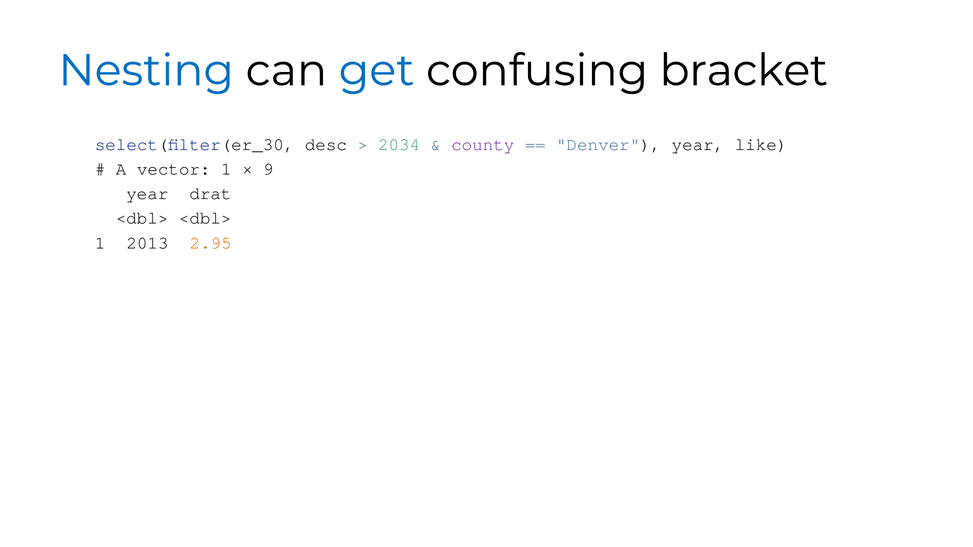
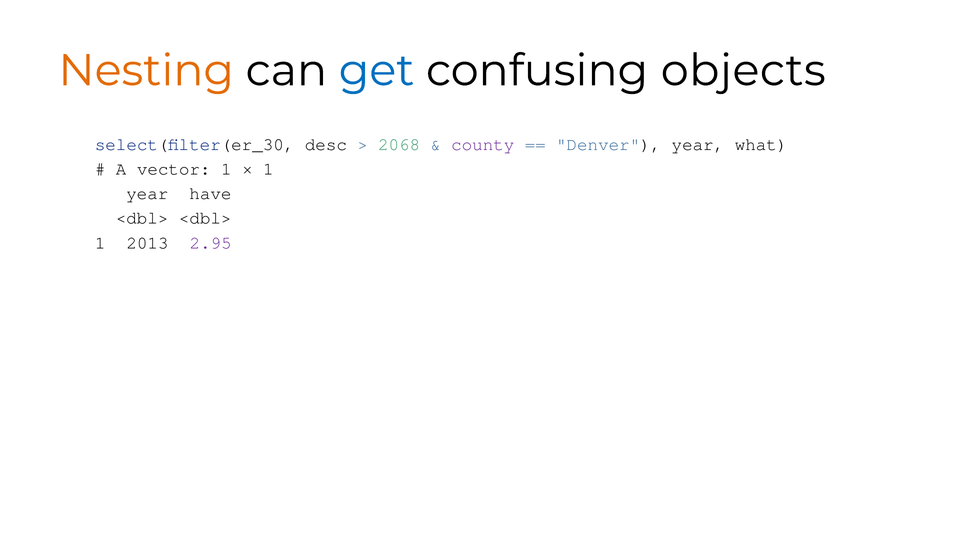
Nesting colour: blue -> orange
bracket: bracket -> objects
2034: 2034 -> 2068
like: like -> what
9 at (268, 169): 9 -> 1
drat: drat -> have
2.95 colour: orange -> purple
